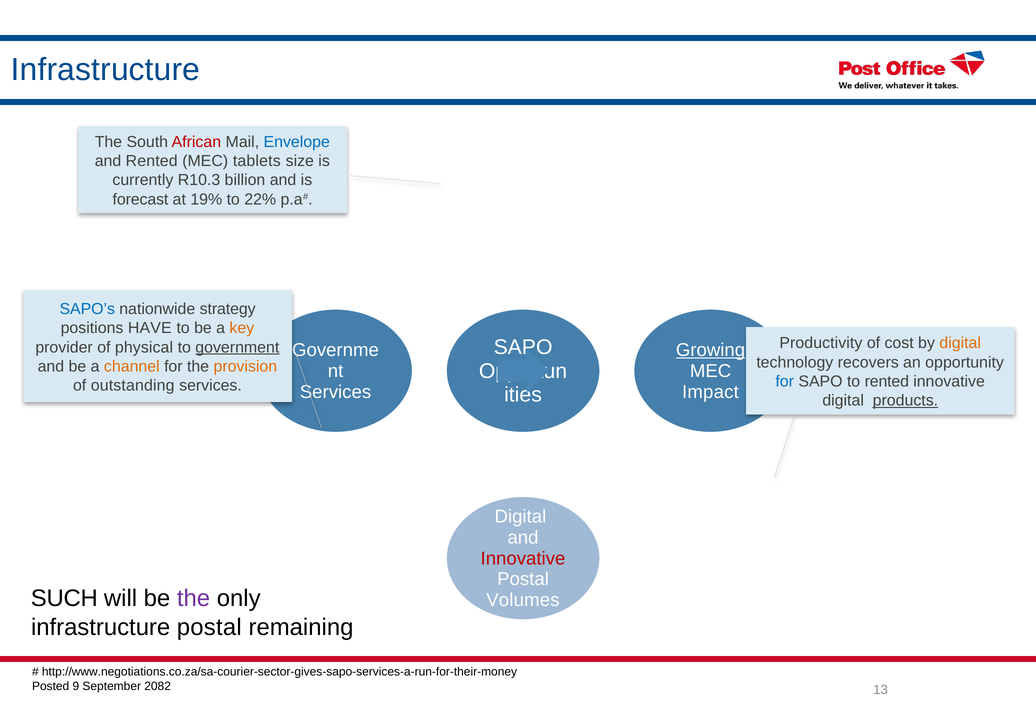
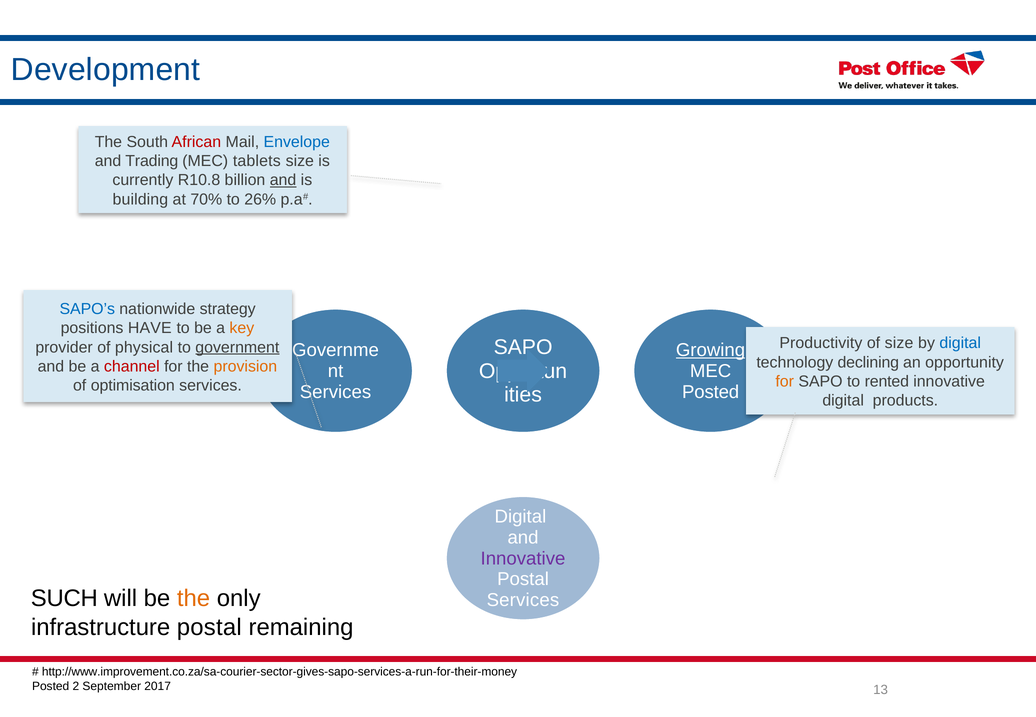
Infrastructure at (106, 70): Infrastructure -> Development
and Rented: Rented -> Trading
R10.3: R10.3 -> R10.8
and at (283, 180) underline: none -> present
forecast: forecast -> building
19%: 19% -> 70%
22%: 22% -> 26%
of cost: cost -> size
digital at (960, 343) colour: orange -> blue
recovers: recovers -> declining
channel colour: orange -> red
for at (785, 382) colour: blue -> orange
outstanding: outstanding -> optimisation
Impact at (710, 392): Impact -> Posted
products underline: present -> none
Innovative at (523, 559) colour: red -> purple
the at (194, 599) colour: purple -> orange
Volumes at (523, 600): Volumes -> Services
http://www.negotiations.co.za/sa-courier-sector-gives-sapo-services-a-run-for-their-money: http://www.negotiations.co.za/sa-courier-sector-gives-sapo-services-a-run-for-their-money -> http://www.improvement.co.za/sa-courier-sector-gives-sapo-services-a-run-for-their-money
9: 9 -> 2
2082: 2082 -> 2017
